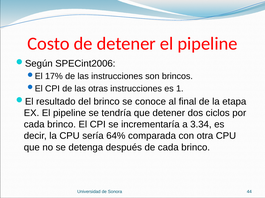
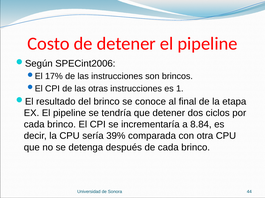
3.34: 3.34 -> 8.84
64%: 64% -> 39%
